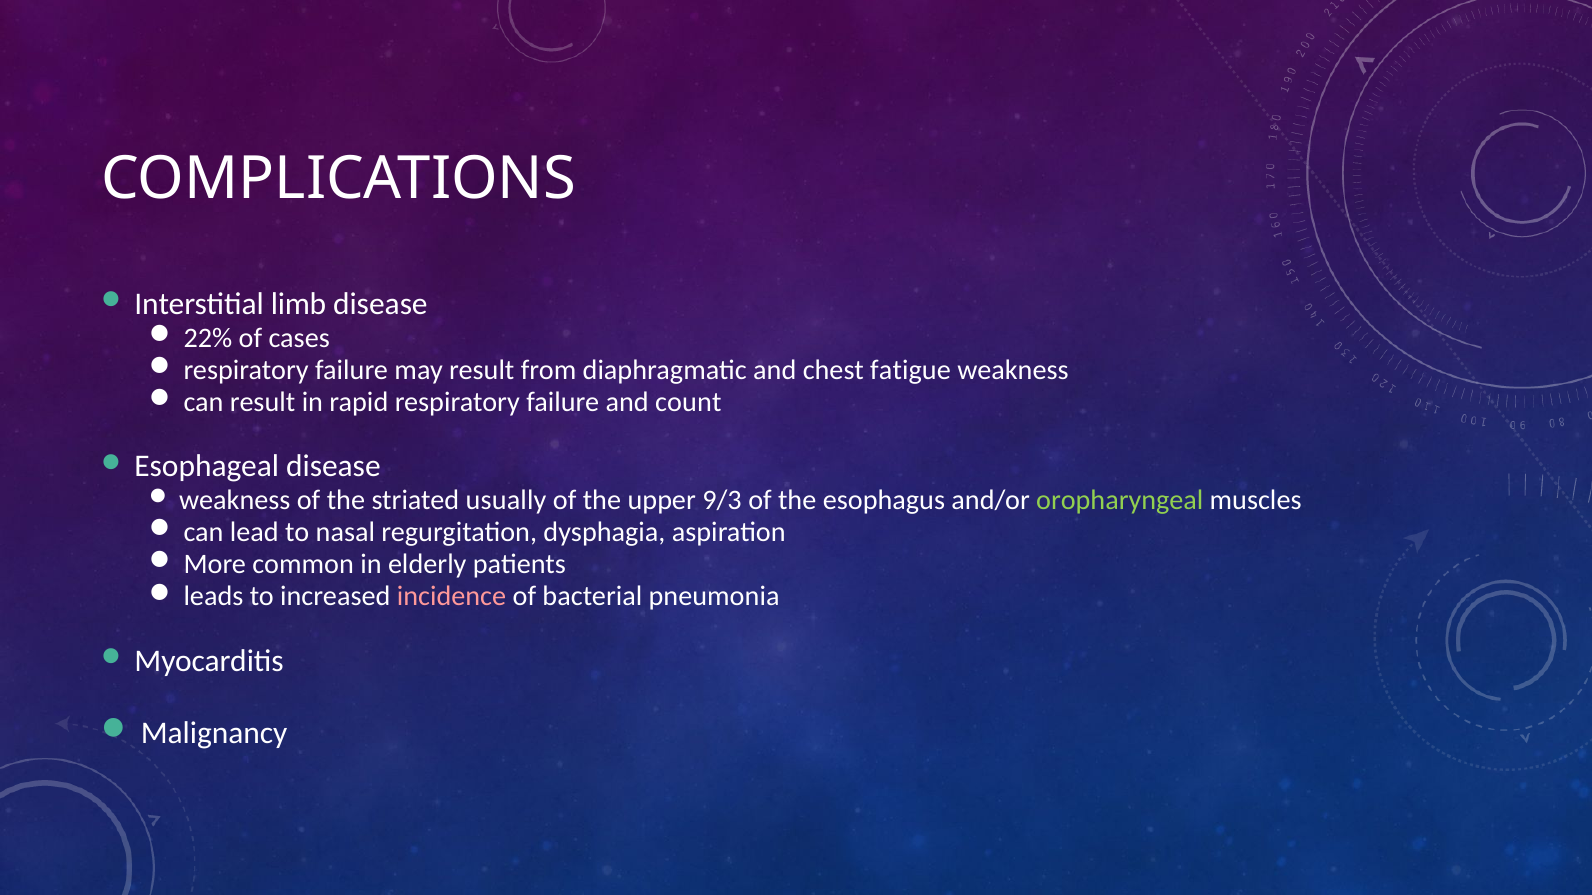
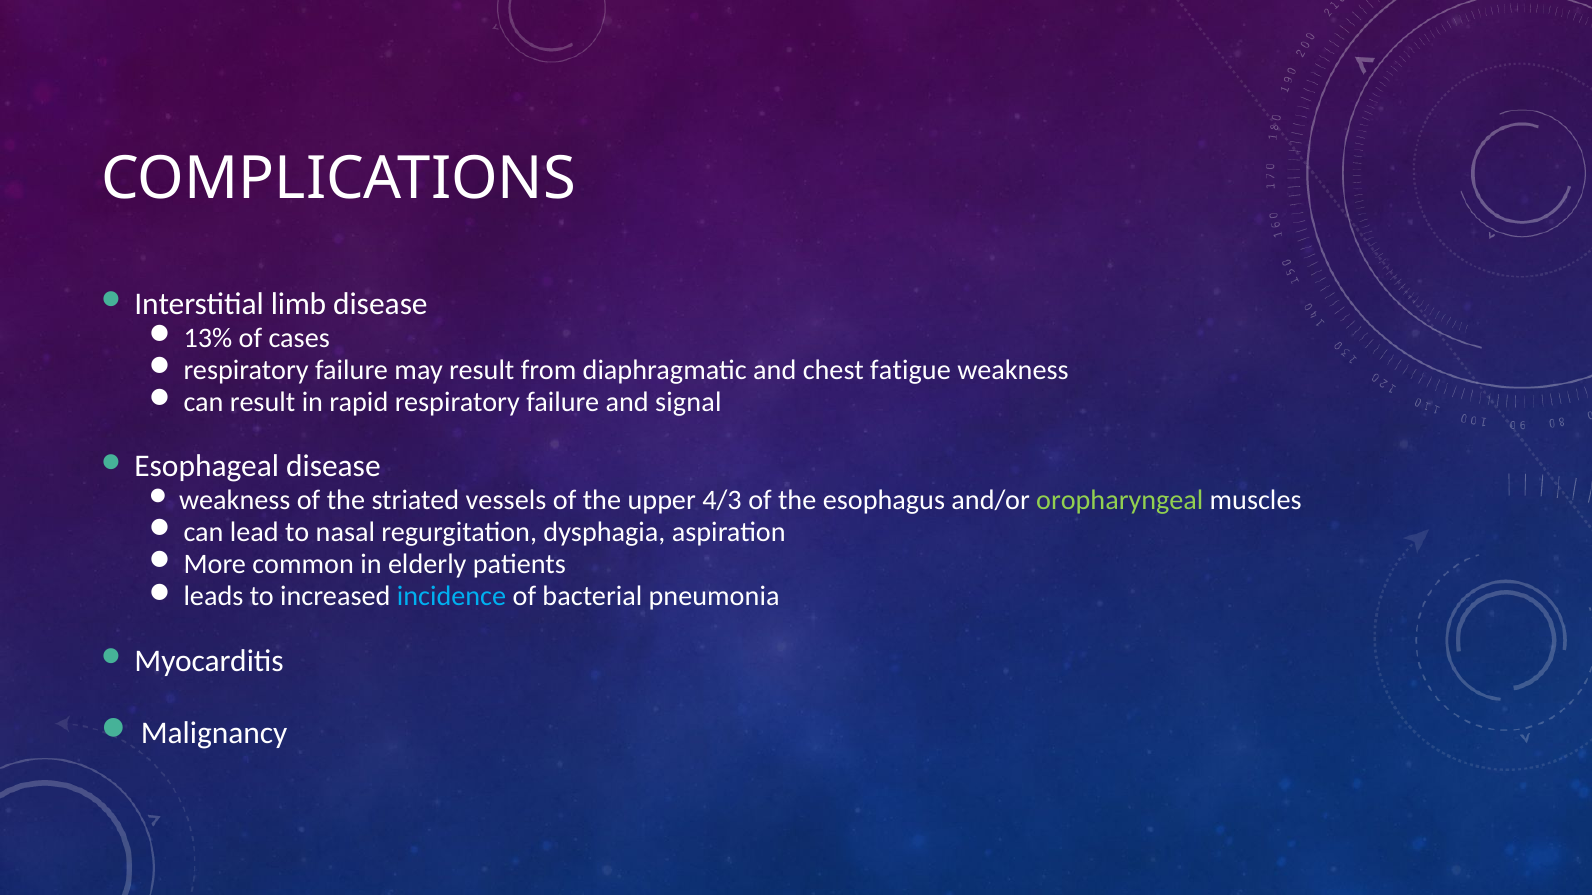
22%: 22% -> 13%
count: count -> signal
usually: usually -> vessels
9/3: 9/3 -> 4/3
incidence colour: pink -> light blue
